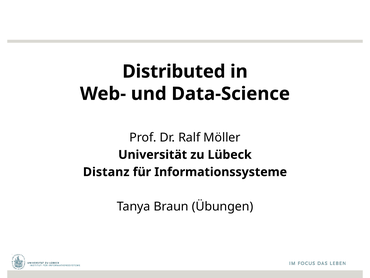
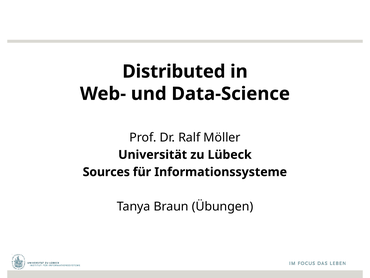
Distanz: Distanz -> Sources
